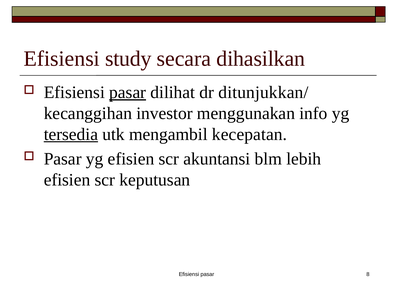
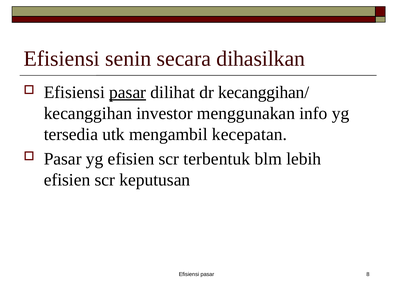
study: study -> senin
ditunjukkan/: ditunjukkan/ -> kecanggihan/
tersedia underline: present -> none
akuntansi: akuntansi -> terbentuk
